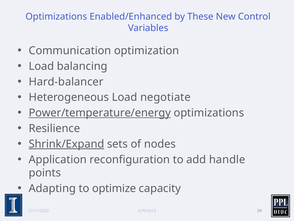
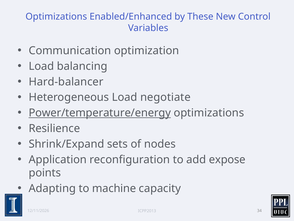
Shrink/Expand underline: present -> none
handle: handle -> expose
optimize: optimize -> machine
